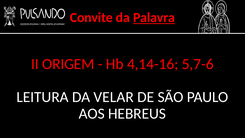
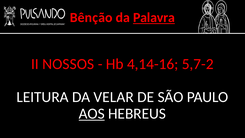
Convite: Convite -> Bênção
ORIGEM: ORIGEM -> NOSSOS
5,7-6: 5,7-6 -> 5,7-2
AOS underline: none -> present
